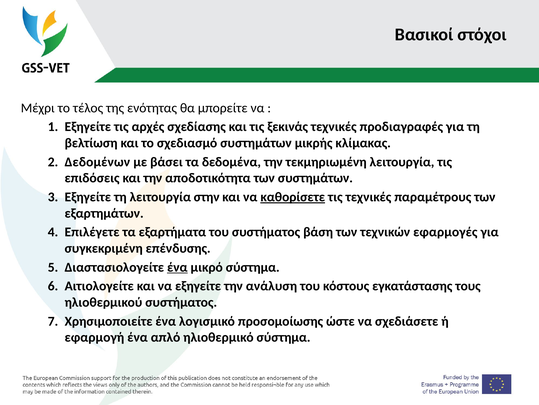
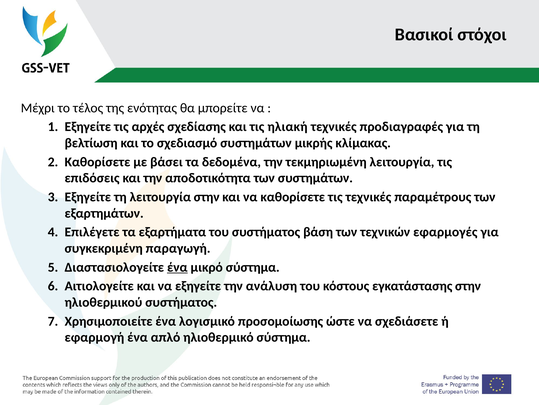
ξεκινάς: ξεκινάς -> ηλιακή
Δεδομένων at (97, 162): Δεδομένων -> Καθορίσετε
καθορίσετε at (293, 197) underline: present -> none
επένδυσης: επένδυσης -> παραγωγή
εγκατάστασης τους: τους -> στην
